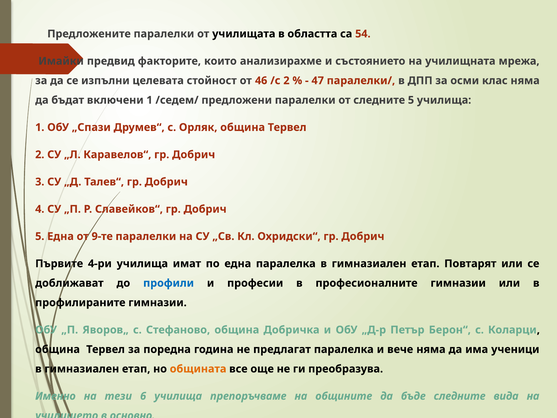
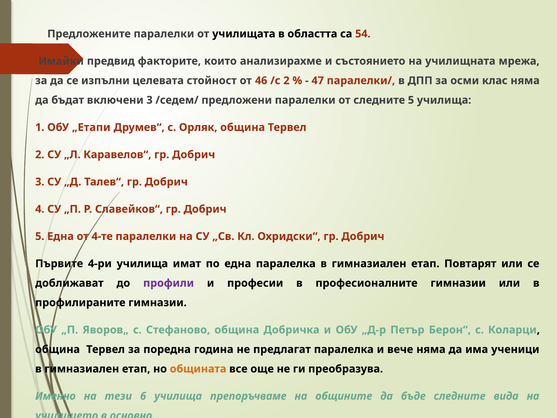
включени 1: 1 -> 3
„Спази: „Спази -> „Етапи
9-те: 9-те -> 4-те
профили colour: blue -> purple
